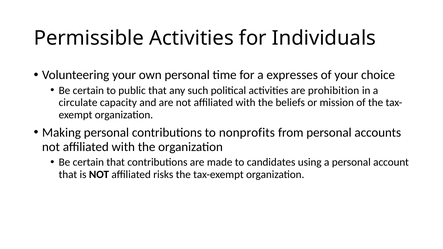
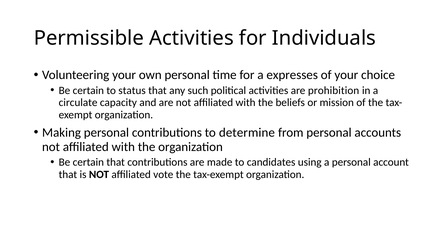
public: public -> status
nonprofits: nonprofits -> determine
risks: risks -> vote
